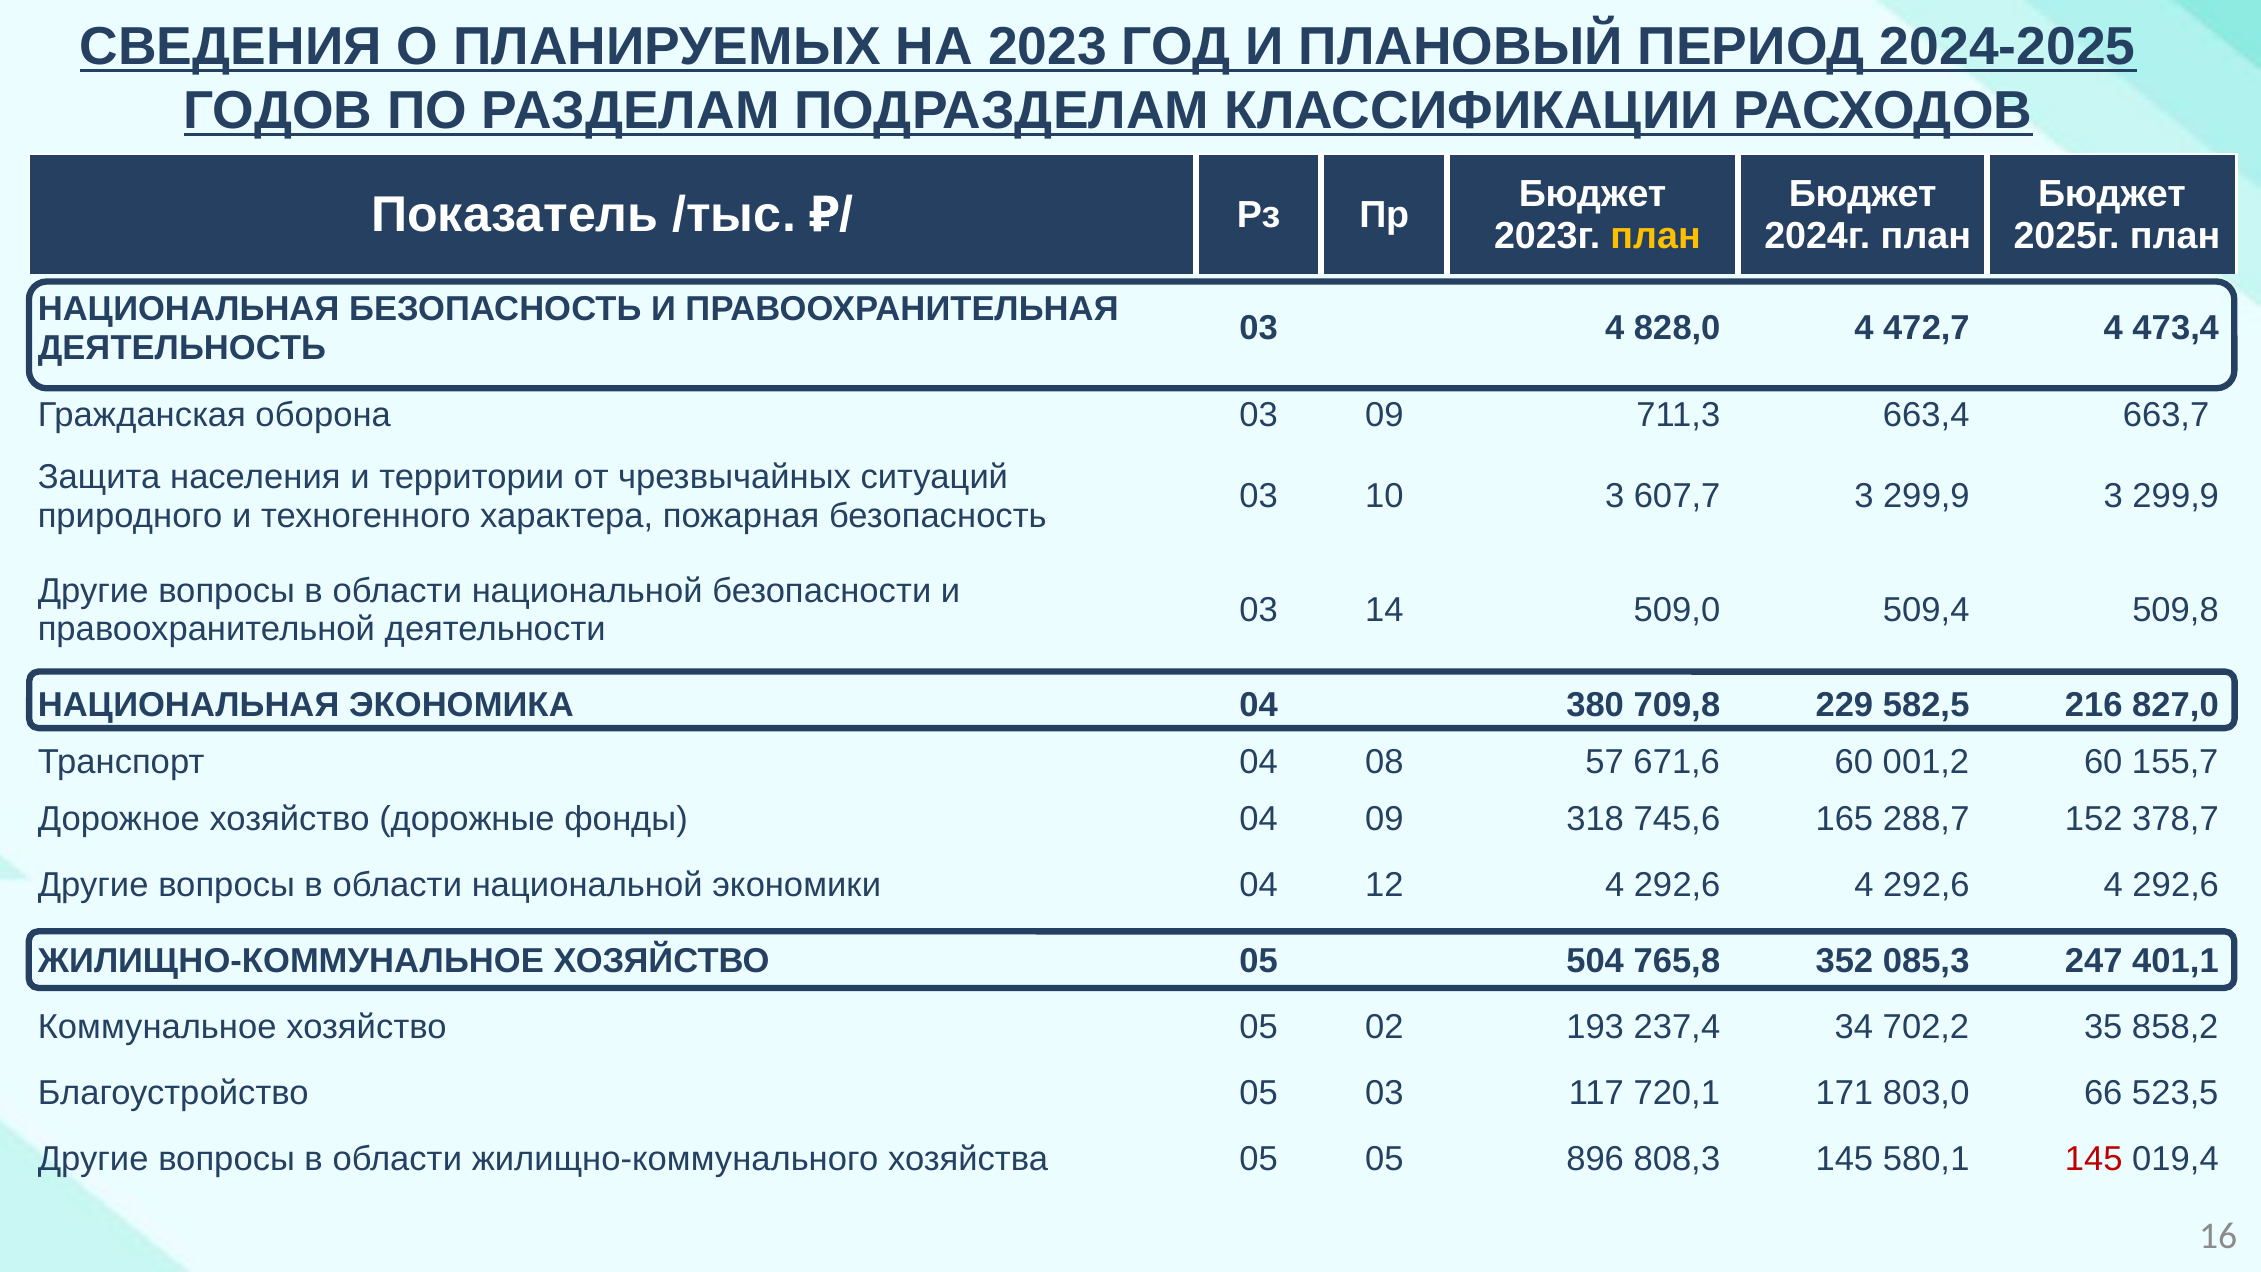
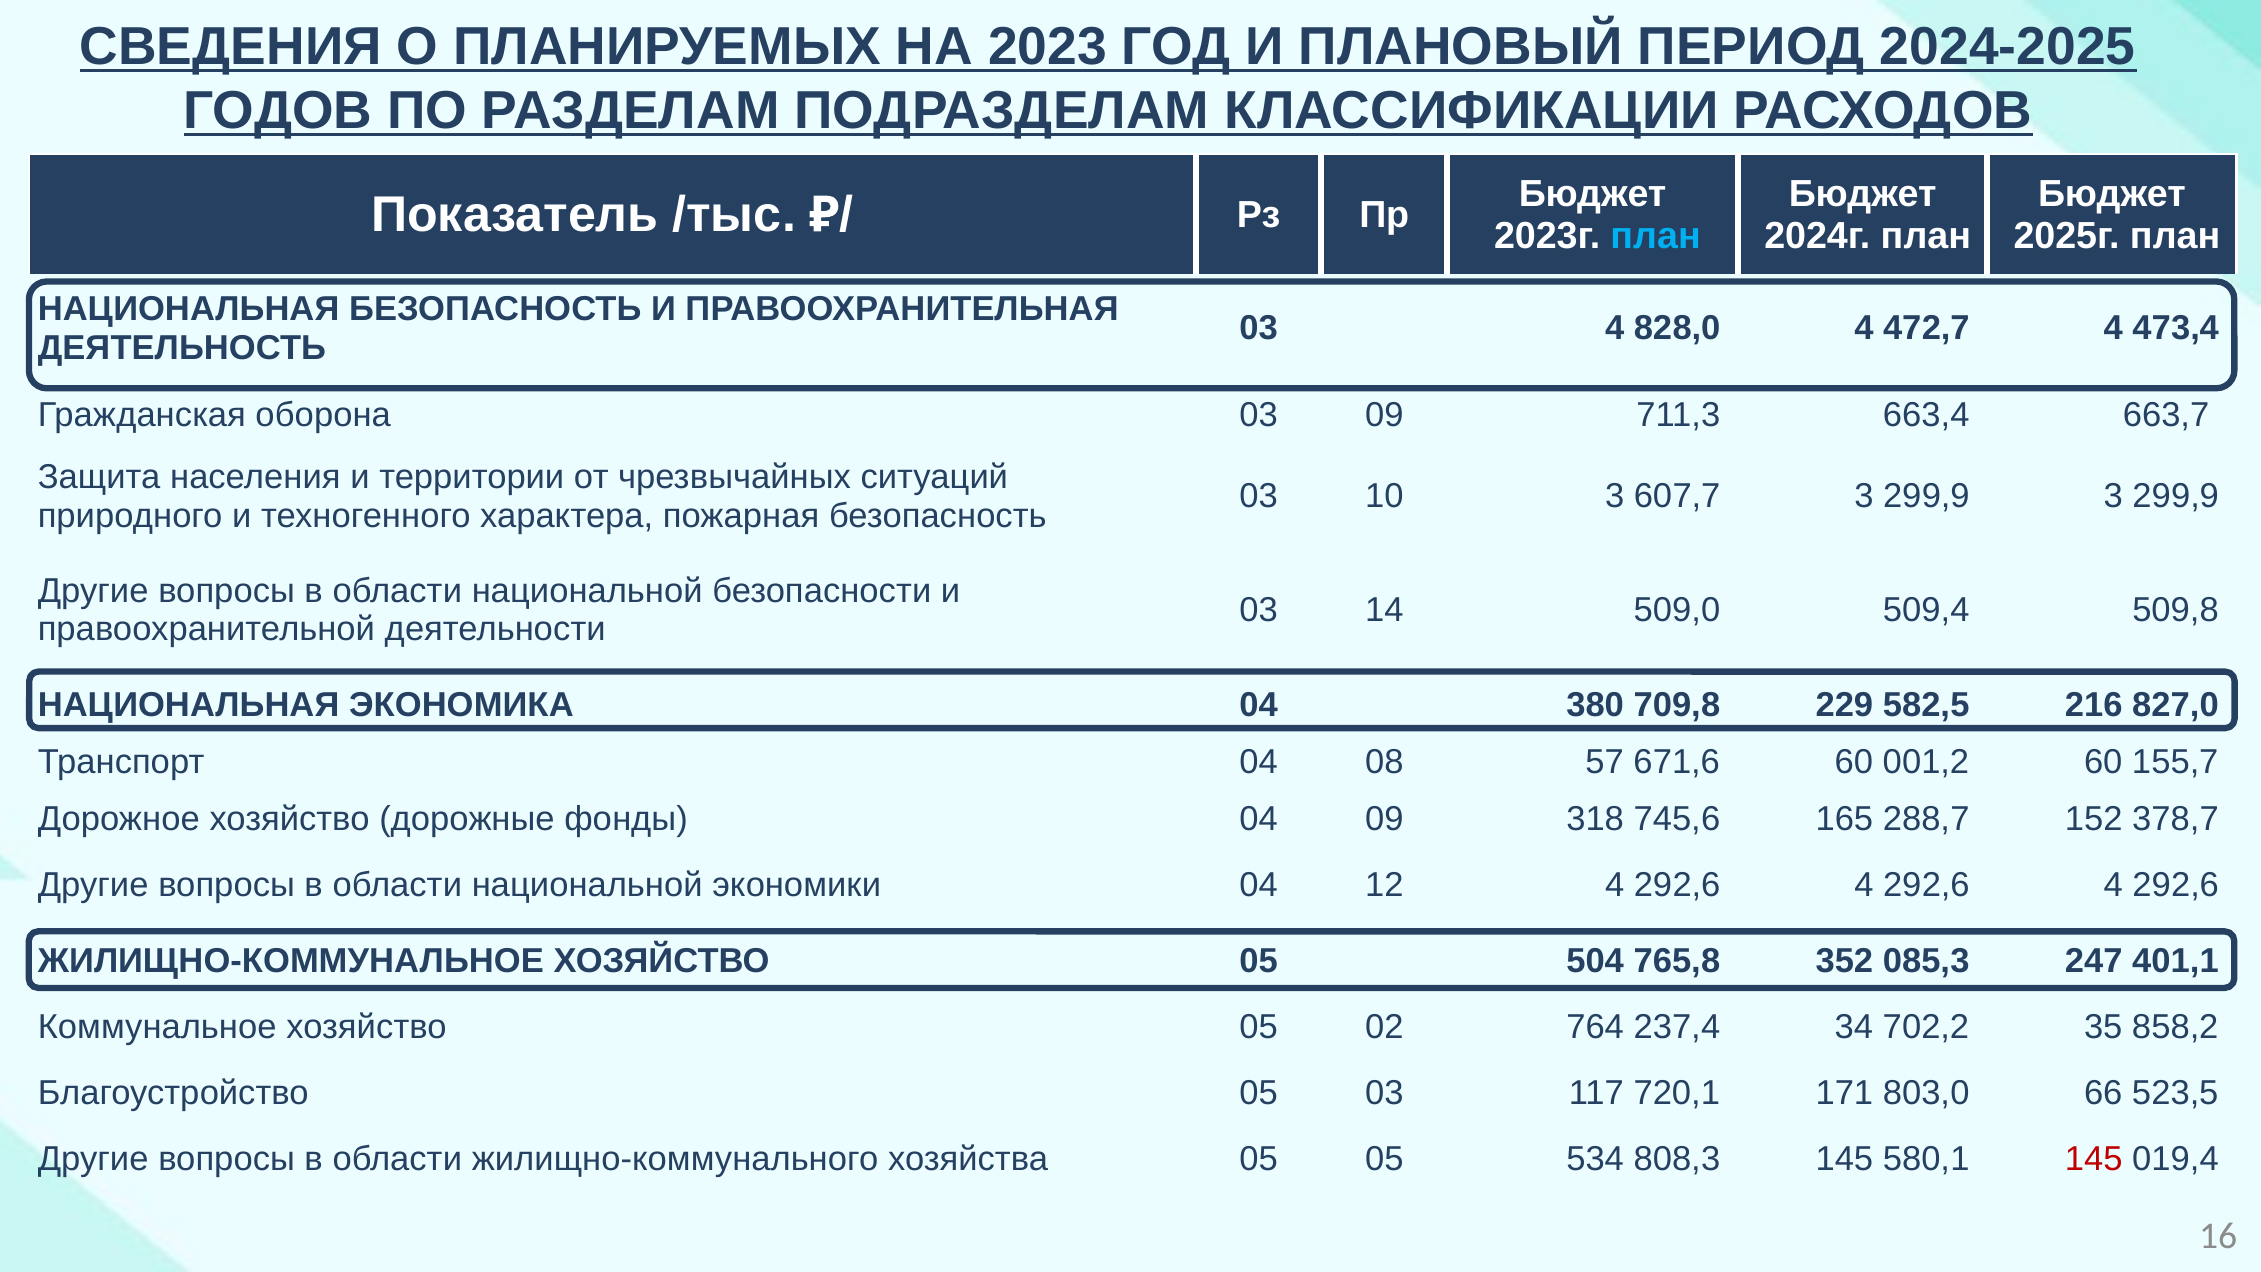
план at (1656, 236) colour: yellow -> light blue
193: 193 -> 764
896: 896 -> 534
